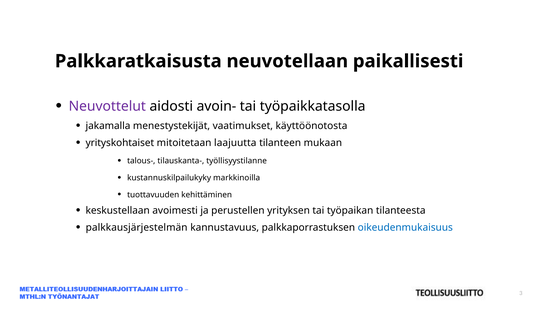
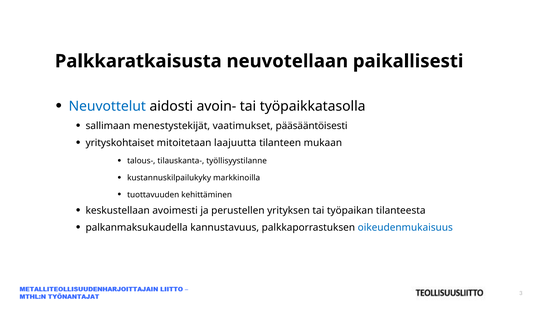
Neuvottelut colour: purple -> blue
jakamalla: jakamalla -> sallimaan
käyttöönotosta: käyttöönotosta -> pääsääntöisesti
palkkausjärjestelmän: palkkausjärjestelmän -> palkanmaksukaudella
